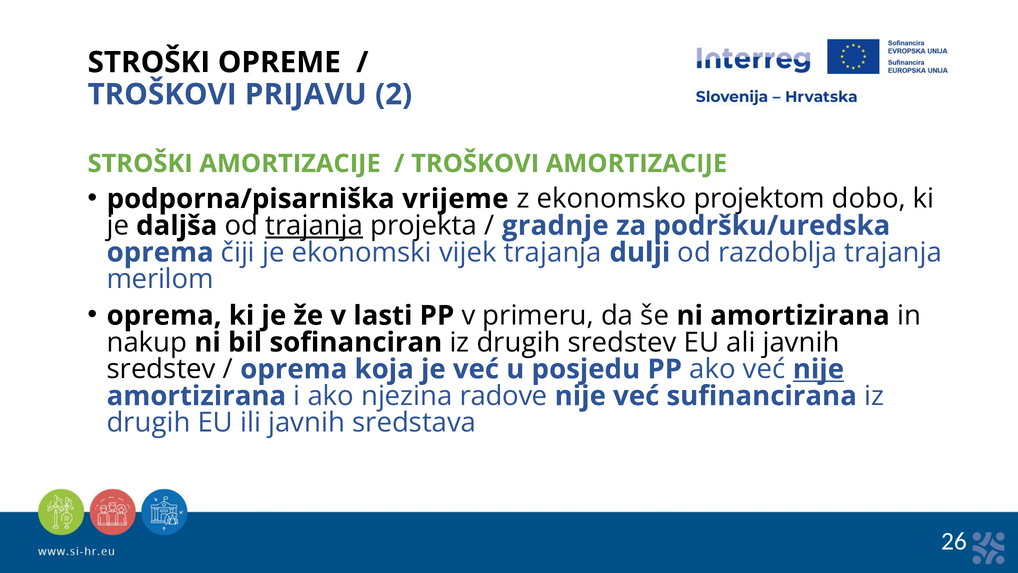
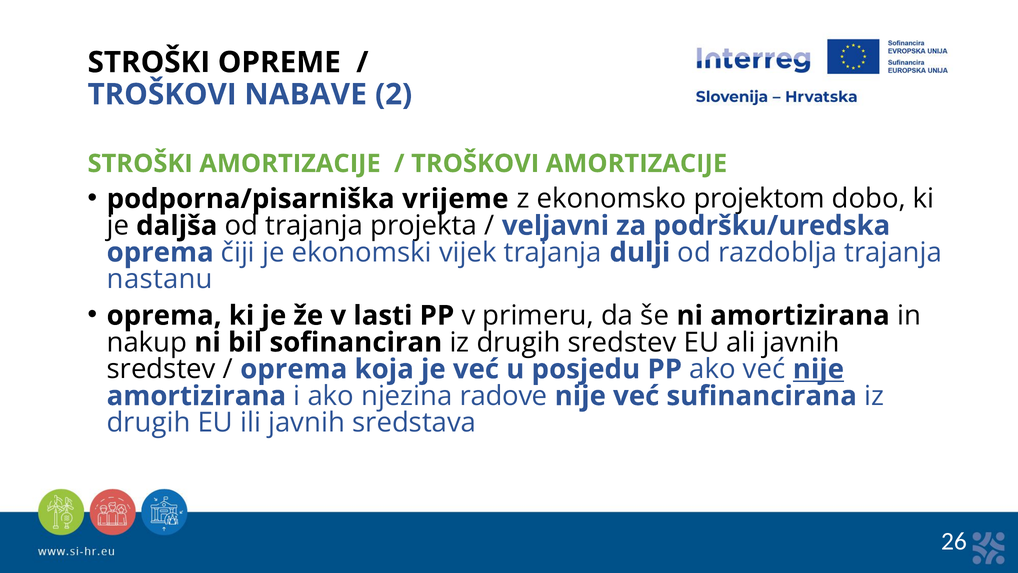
PRIJAVU: PRIJAVU -> NABAVE
trajanja at (314, 226) underline: present -> none
gradnje: gradnje -> veljavni
merilom: merilom -> nastanu
